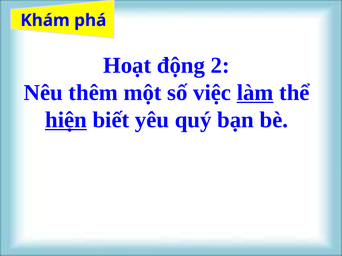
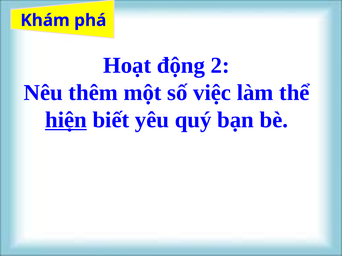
làm underline: present -> none
